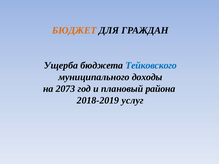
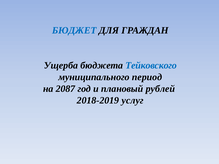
БЮДЖЕТ colour: orange -> blue
доходы: доходы -> период
2073: 2073 -> 2087
района: района -> рублей
